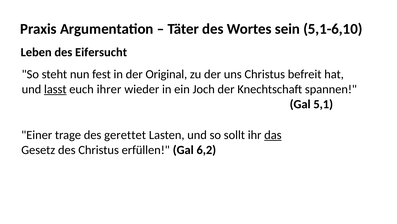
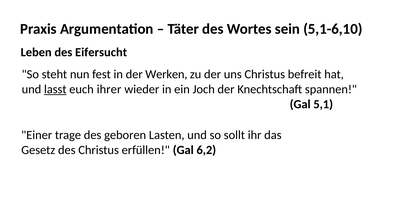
Original: Original -> Werken
gerettet: gerettet -> geboren
das underline: present -> none
